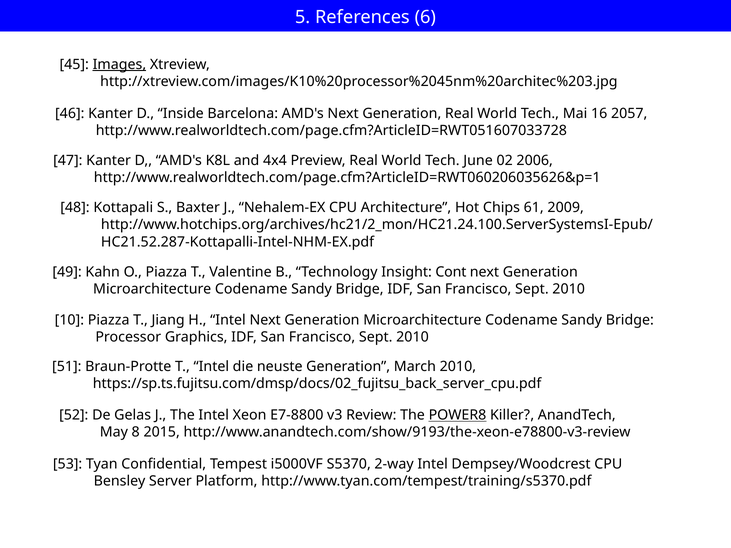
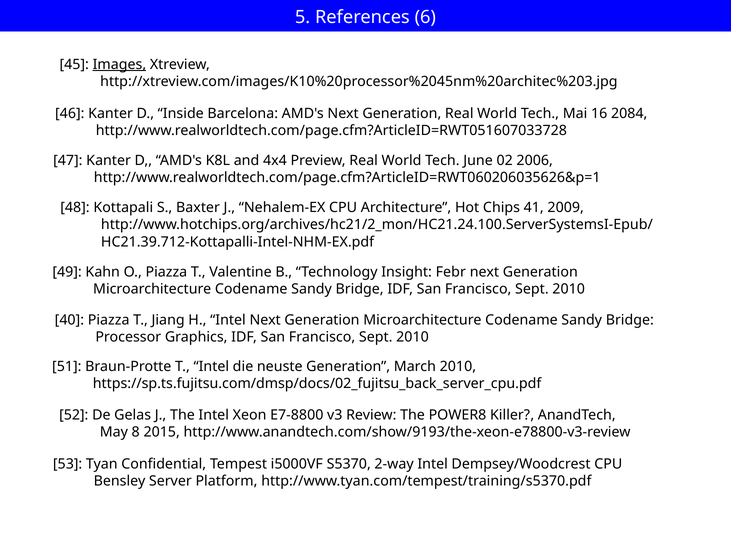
2057: 2057 -> 2084
61: 61 -> 41
HC21.52.287-Kottapalli-Intel-NHM-EX.pdf: HC21.52.287-Kottapalli-Intel-NHM-EX.pdf -> HC21.39.712-Kottapalli-Intel-NHM-EX.pdf
Cont: Cont -> Febr
10: 10 -> 40
POWER8 underline: present -> none
